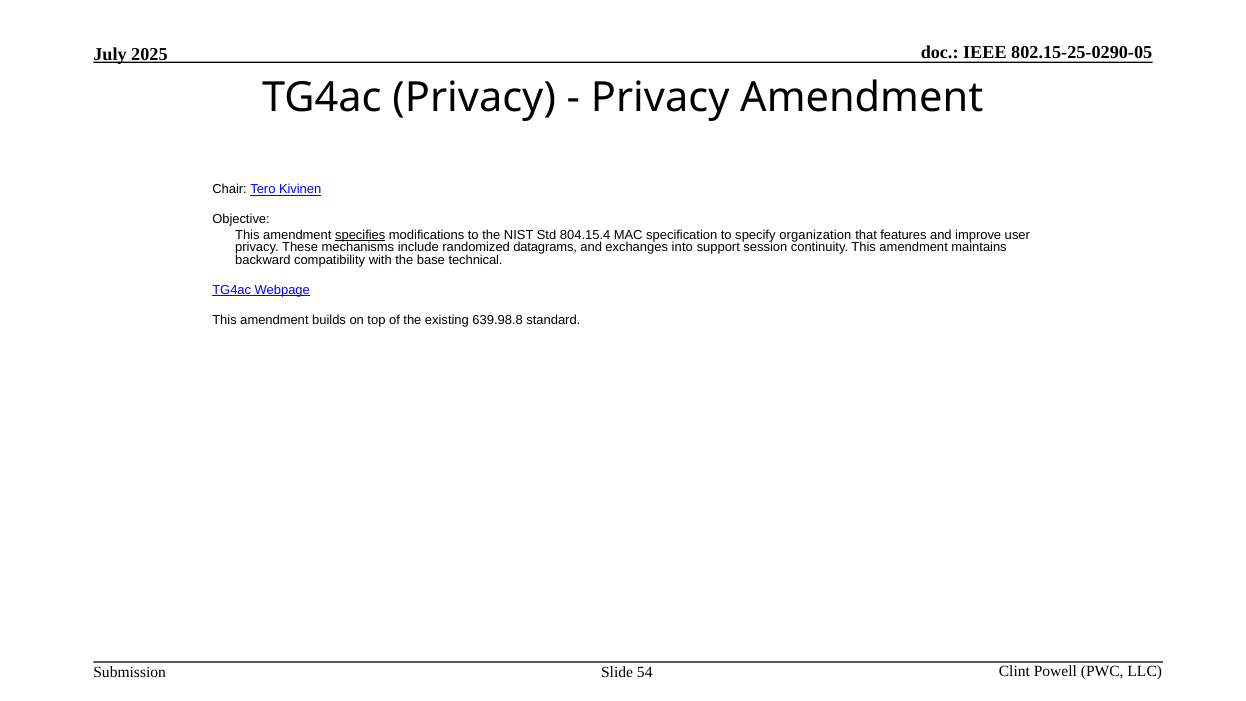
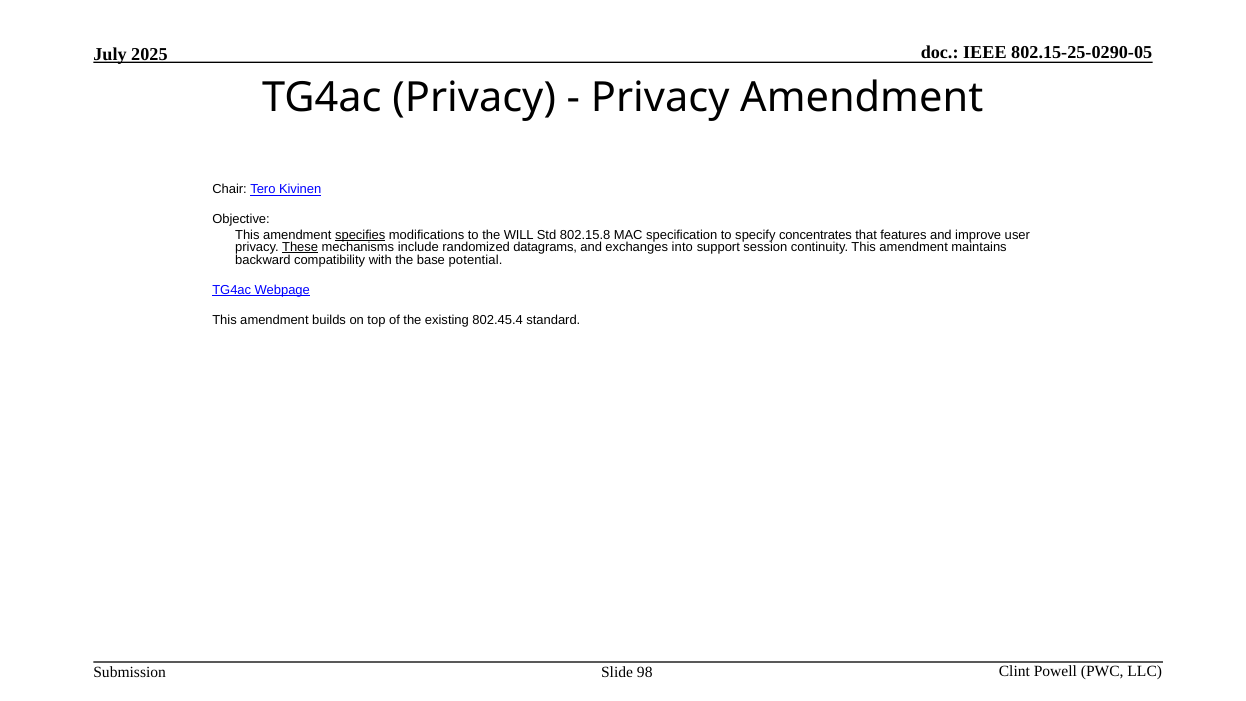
NIST: NIST -> WILL
804.15.4: 804.15.4 -> 802.15.8
organization: organization -> concentrates
These underline: none -> present
technical: technical -> potential
639.98.8: 639.98.8 -> 802.45.4
54: 54 -> 98
